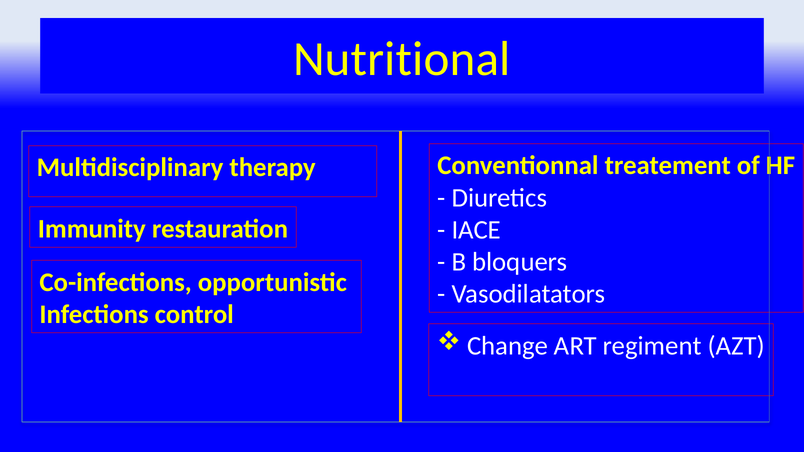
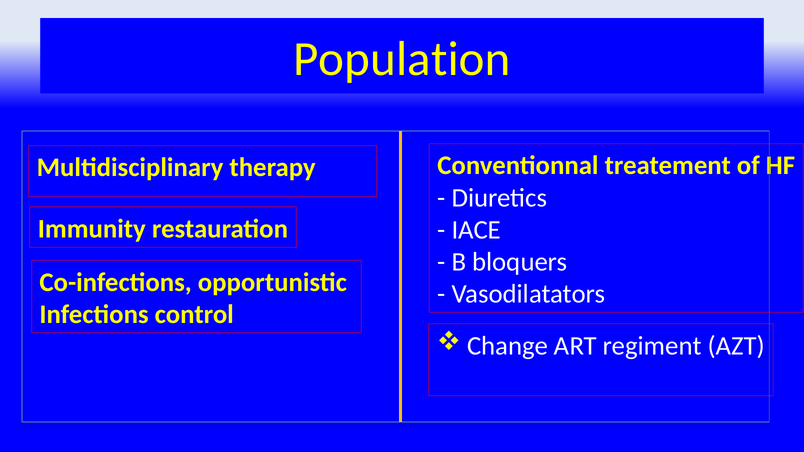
Nutritional: Nutritional -> Population
